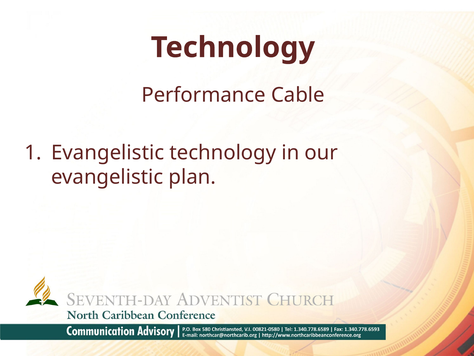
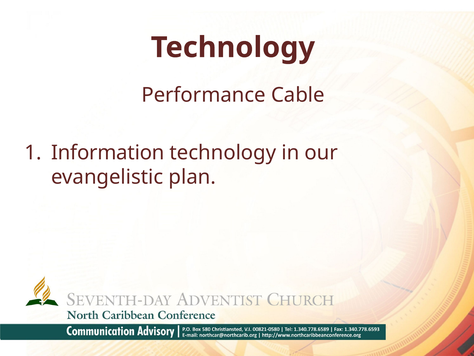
Evangelistic at (108, 152): Evangelistic -> Information
